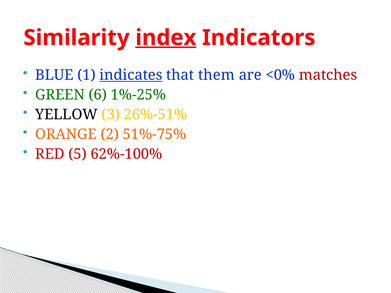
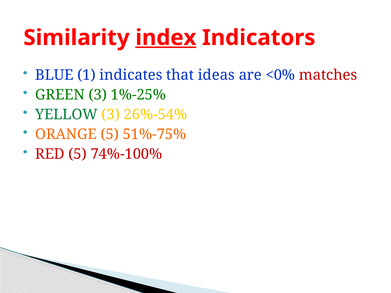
indicates underline: present -> none
them: them -> ideas
GREEN 6: 6 -> 3
YELLOW colour: black -> green
26%-51%: 26%-51% -> 26%-54%
ORANGE 2: 2 -> 5
62%-100%: 62%-100% -> 74%-100%
